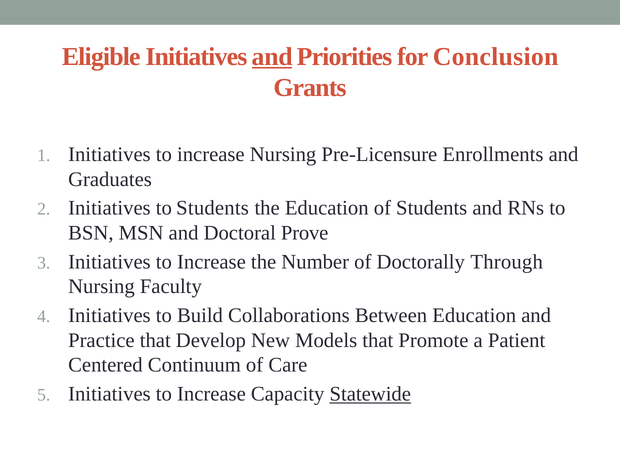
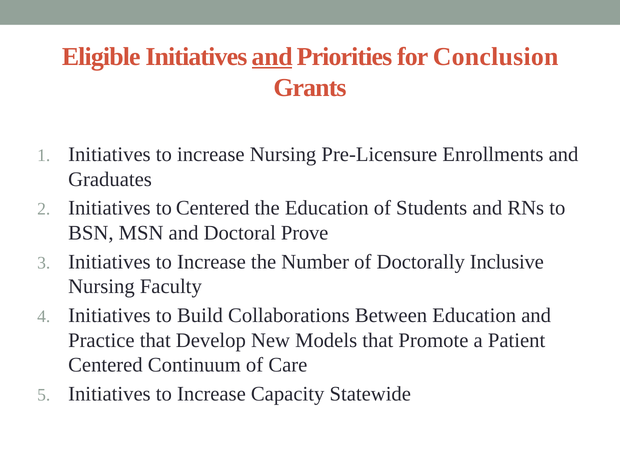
to Students: Students -> Centered
Through: Through -> Inclusive
Statewide underline: present -> none
